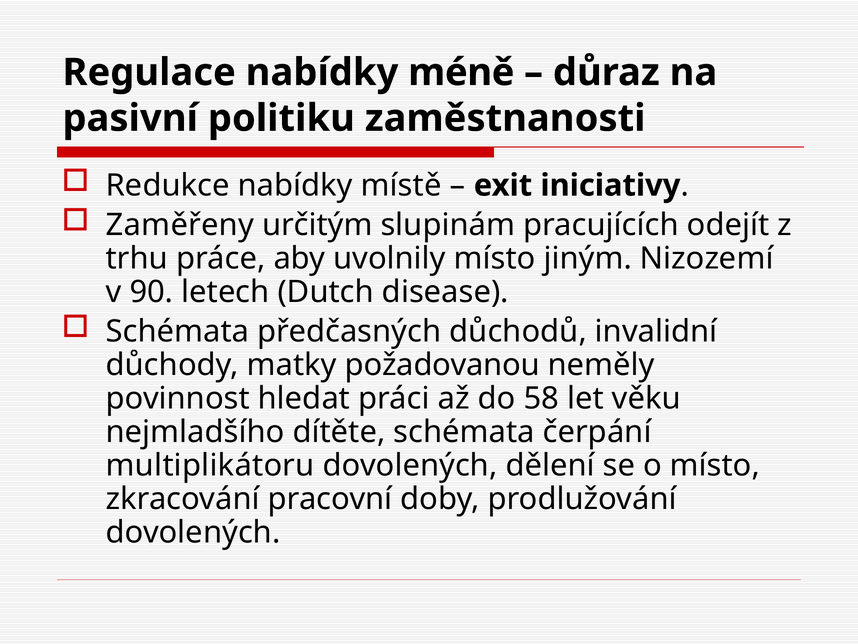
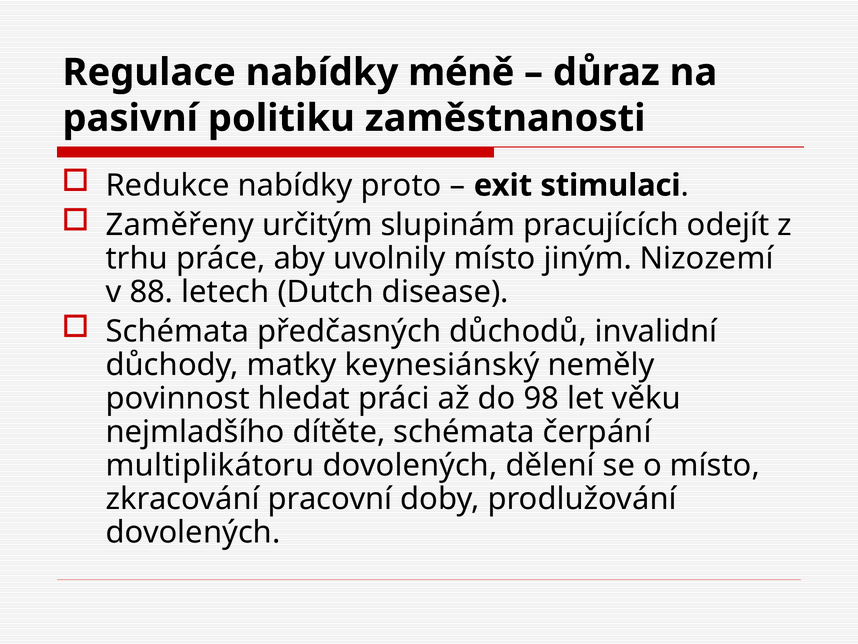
místě: místě -> proto
iniciativy: iniciativy -> stimulaci
90: 90 -> 88
požadovanou: požadovanou -> keynesiánský
58: 58 -> 98
